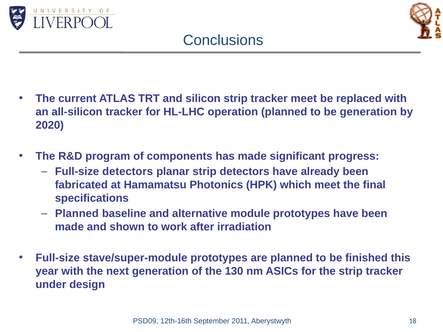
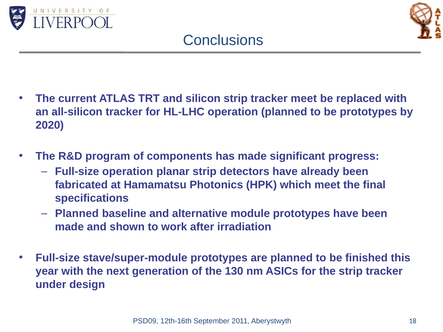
be generation: generation -> prototypes
detectors at (128, 172): detectors -> operation
